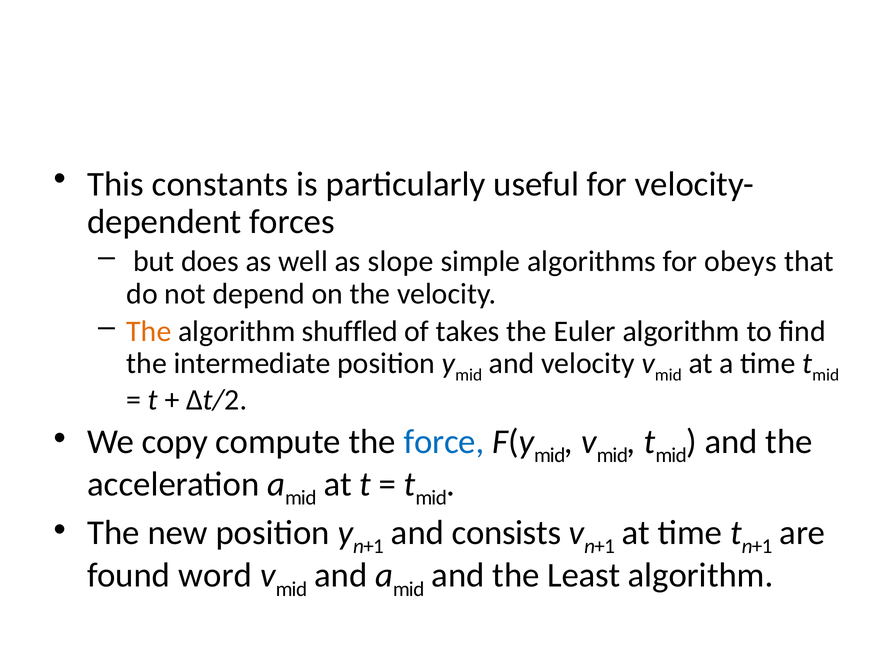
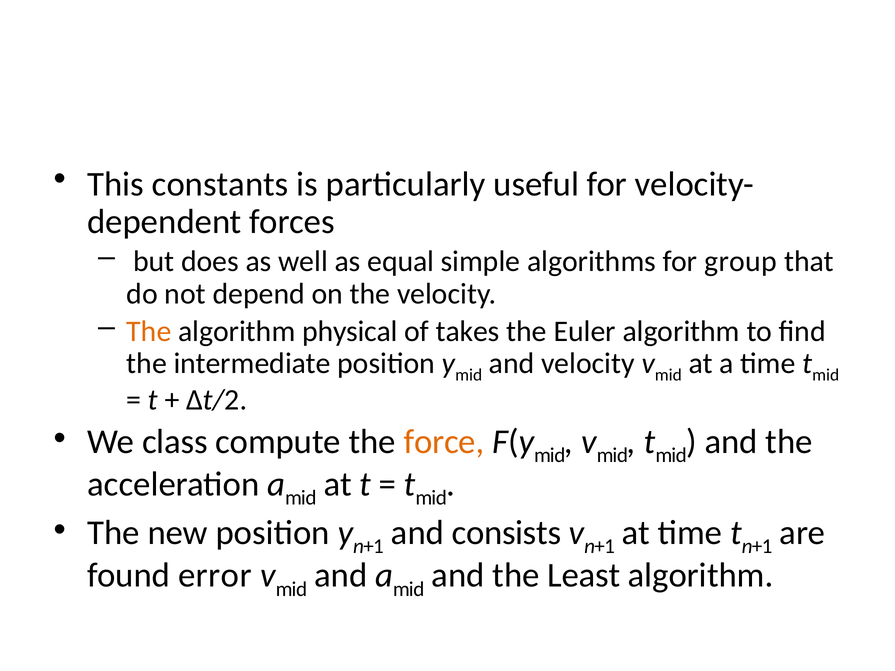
slope: slope -> equal
obeys: obeys -> group
shuffled: shuffled -> physical
copy: copy -> class
force colour: blue -> orange
word: word -> error
